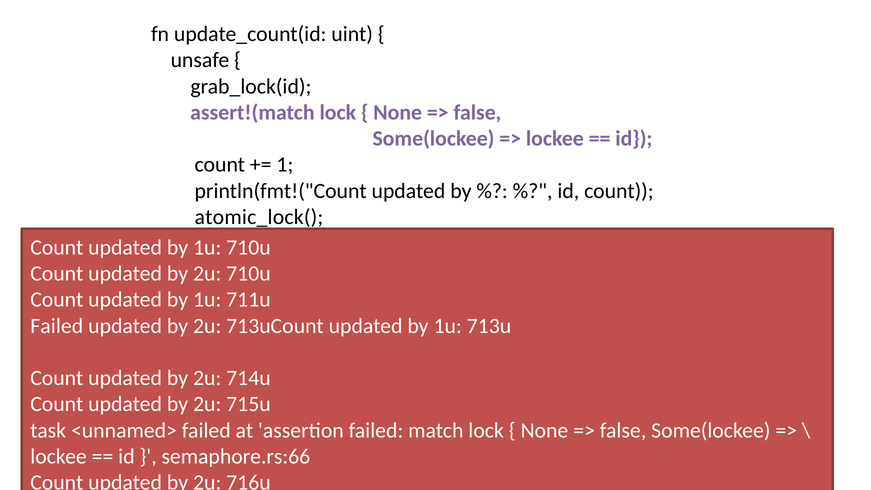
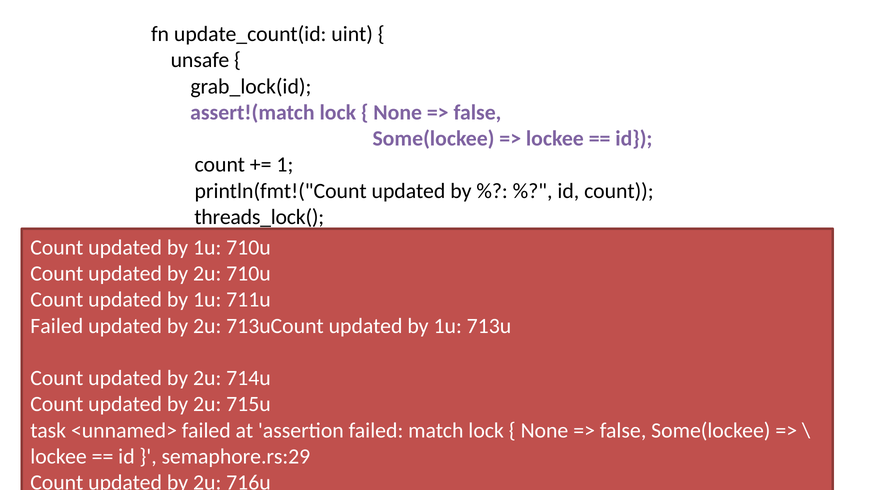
atomic_lock(: atomic_lock( -> threads_lock(
semaphore.rs:66: semaphore.rs:66 -> semaphore.rs:29
